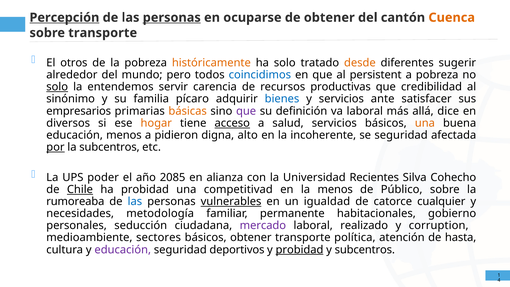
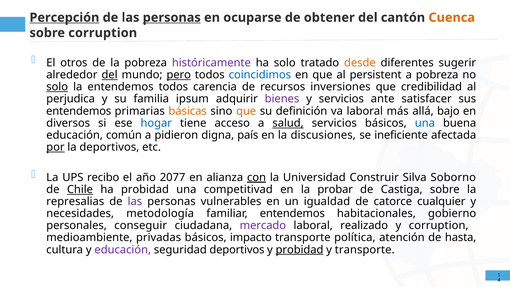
sobre transporte: transporte -> corruption
históricamente colour: orange -> purple
del at (110, 75) underline: none -> present
pero underline: none -> present
entendemos servir: servir -> todos
productivas: productivas -> inversiones
sinónimo: sinónimo -> perjudica
pícaro: pícaro -> ipsum
bienes colour: blue -> purple
empresarios at (79, 111): empresarios -> entendemos
que at (246, 111) colour: purple -> orange
dice: dice -> bajo
hogar colour: orange -> blue
acceso underline: present -> none
salud underline: none -> present
una at (425, 123) colour: orange -> blue
educación menos: menos -> común
alto: alto -> país
incoherente: incoherente -> discusiones
se seguridad: seguridad -> ineficiente
la subcentros: subcentros -> deportivos
poder: poder -> recibo
2085: 2085 -> 2077
con underline: none -> present
Recientes: Recientes -> Construir
Cohecho: Cohecho -> Soborno
la menos: menos -> probar
Público: Público -> Castiga
rumoreaba: rumoreaba -> represalias
las at (135, 201) colour: blue -> purple
vulnerables underline: present -> none
familiar permanente: permanente -> entendemos
seducción: seducción -> conseguir
sectores: sectores -> privadas
básicos obtener: obtener -> impacto
y subcentros: subcentros -> transporte
